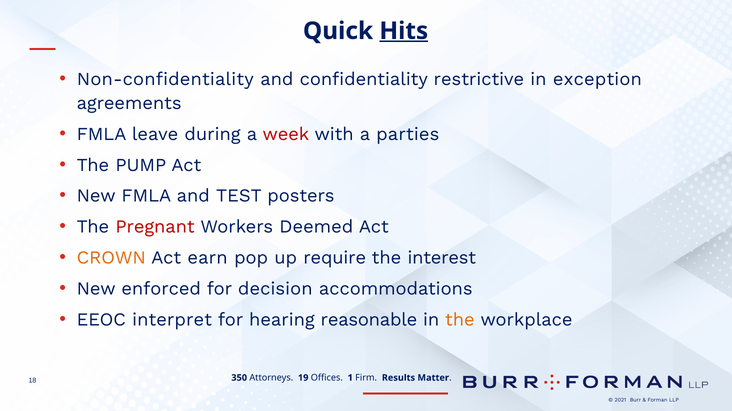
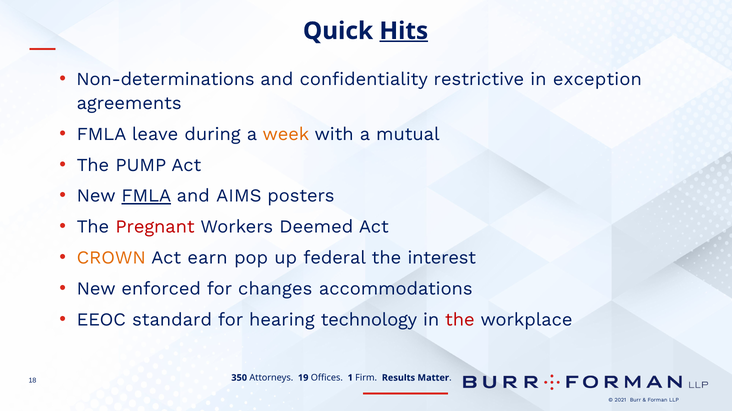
Non-confidentiality: Non-confidentiality -> Non-determinations
week colour: red -> orange
parties: parties -> mutual
FMLA at (146, 196) underline: none -> present
TEST: TEST -> AIMS
require: require -> federal
decision: decision -> changes
interpret: interpret -> standard
reasonable: reasonable -> technology
the at (460, 320) colour: orange -> red
